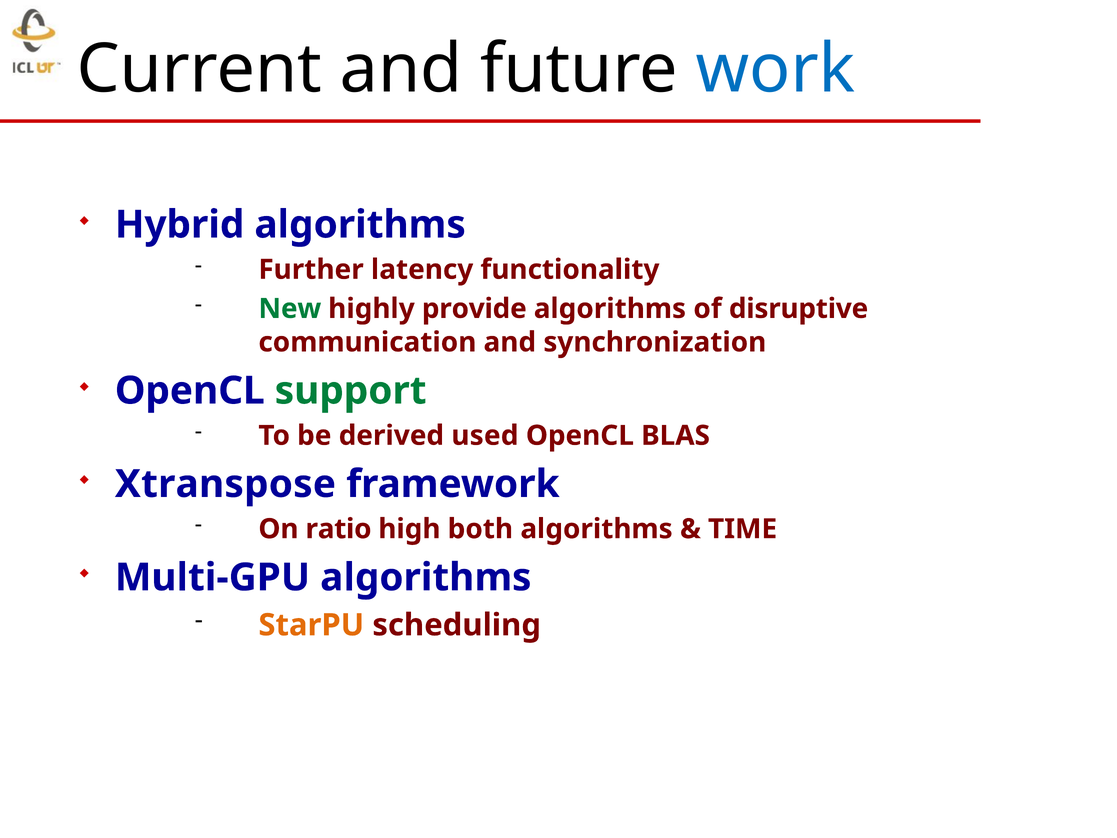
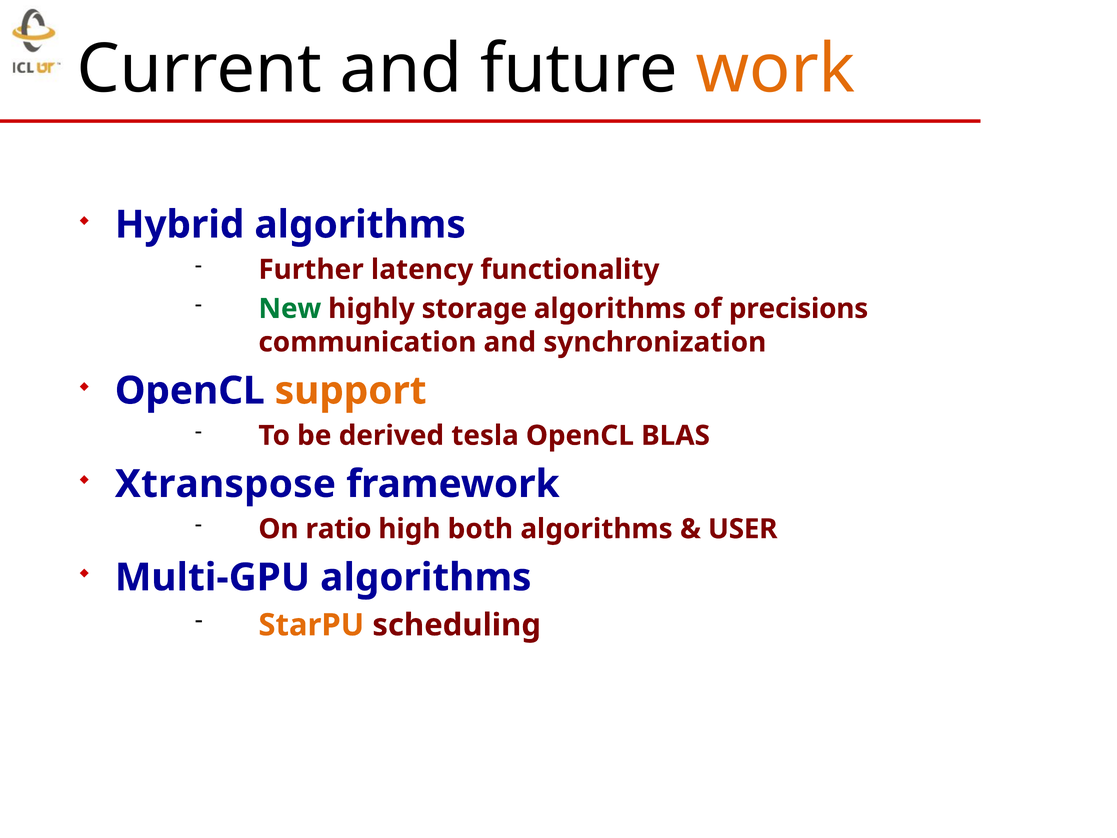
work colour: blue -> orange
provide: provide -> storage
disruptive: disruptive -> precisions
support colour: green -> orange
used: used -> tesla
TIME: TIME -> USER
